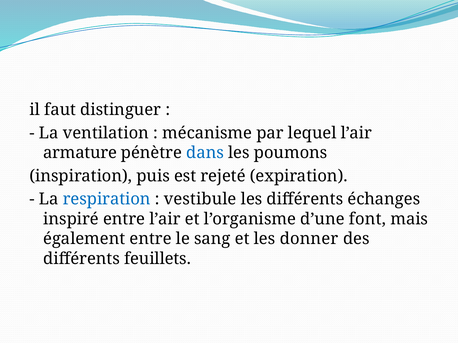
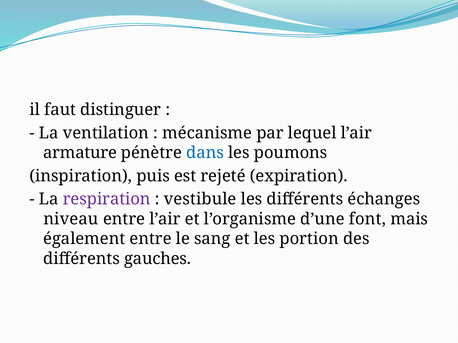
respiration colour: blue -> purple
inspiré: inspiré -> niveau
donner: donner -> portion
feuillets: feuillets -> gauches
